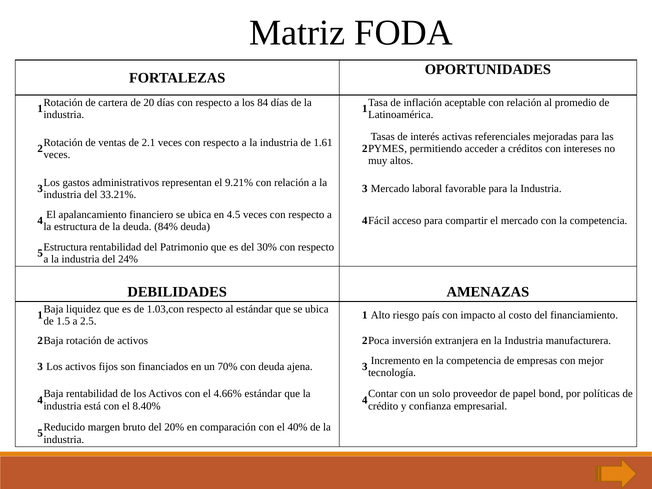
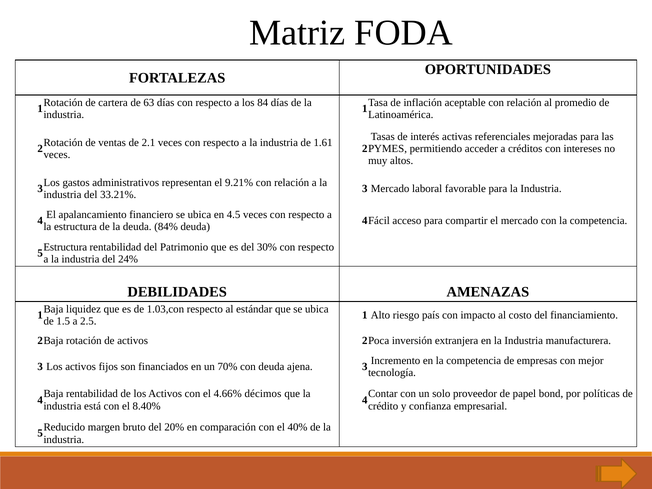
20: 20 -> 63
4.66% estándar: estándar -> décimos
